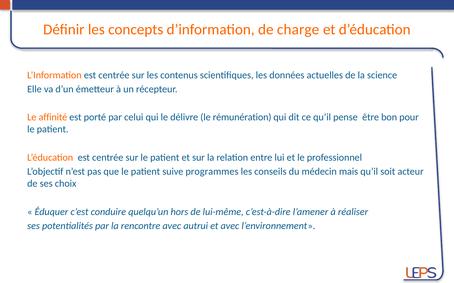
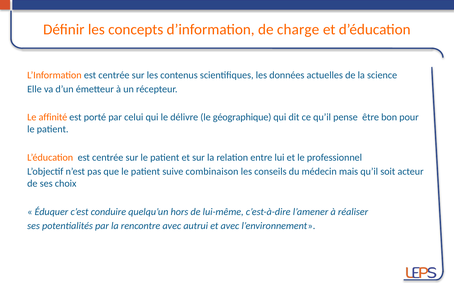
rémunération: rémunération -> géographique
programmes: programmes -> combinaison
